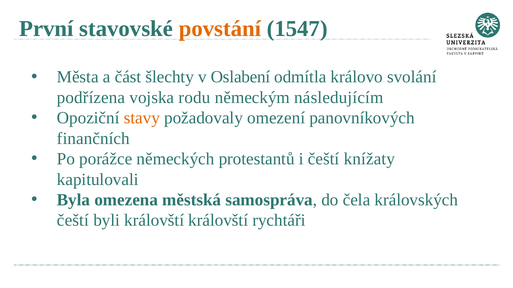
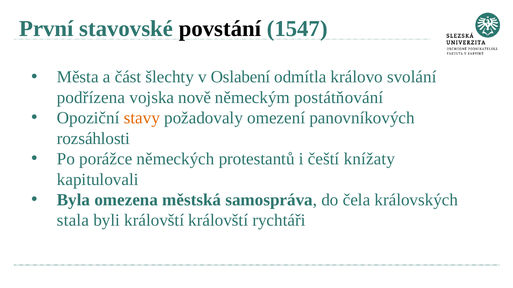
povstání colour: orange -> black
rodu: rodu -> nově
následujícím: následujícím -> postátňování
finančních: finančních -> rozsáhlosti
čeští at (73, 221): čeští -> stala
